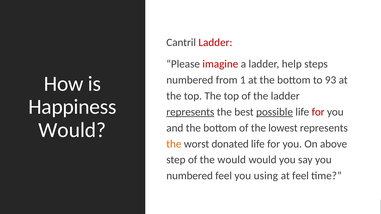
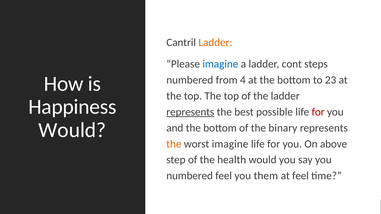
Ladder at (215, 42) colour: red -> orange
imagine at (220, 64) colour: red -> blue
help: help -> cont
1: 1 -> 4
93: 93 -> 23
possible underline: present -> none
lowest: lowest -> binary
worst donated: donated -> imagine
the would: would -> health
using: using -> them
